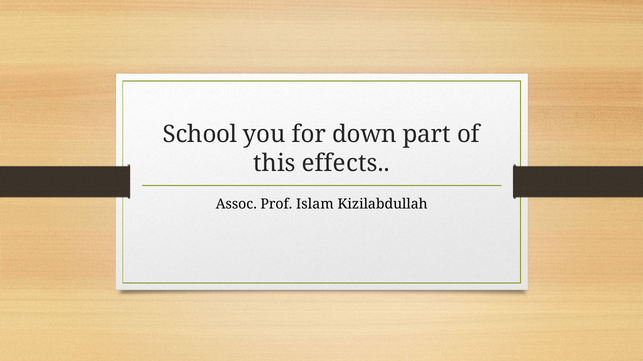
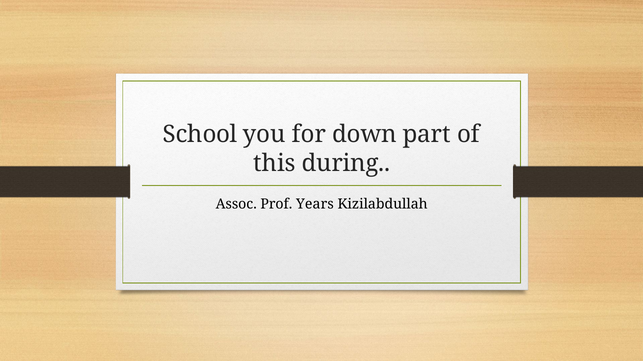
effects: effects -> during
Islam: Islam -> Years
